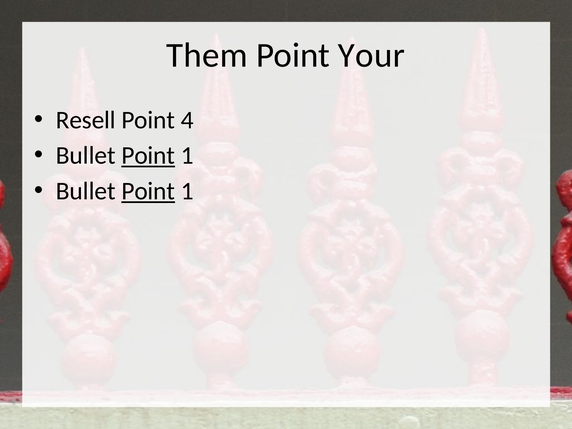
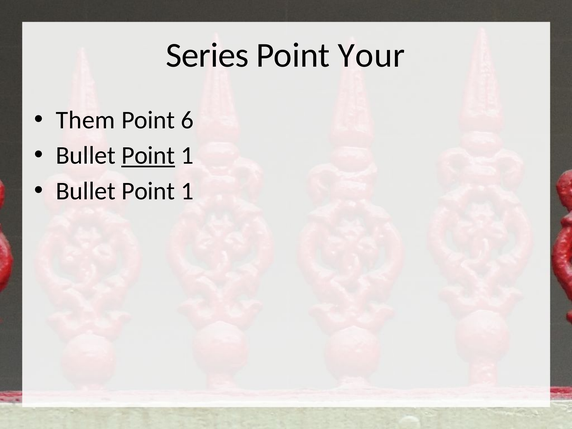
Them: Them -> Series
Resell: Resell -> Them
4: 4 -> 6
Point at (148, 191) underline: present -> none
